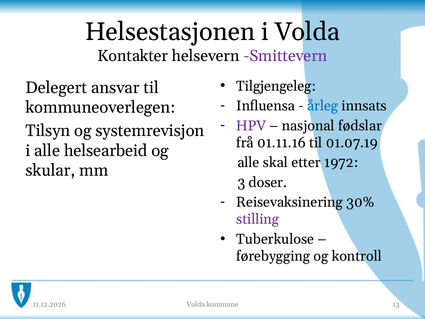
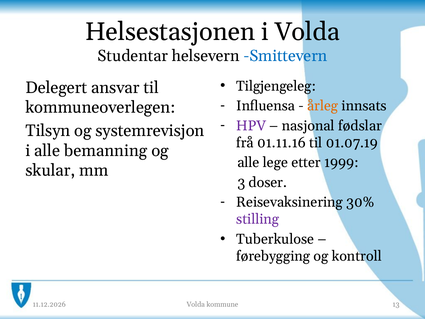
Kontakter: Kontakter -> Studentar
Smittevern colour: purple -> blue
årleg colour: blue -> orange
helsearbeid: helsearbeid -> bemanning
skal: skal -> lege
1972: 1972 -> 1999
